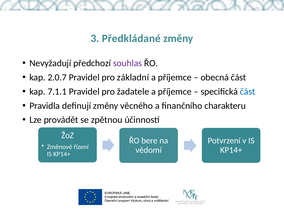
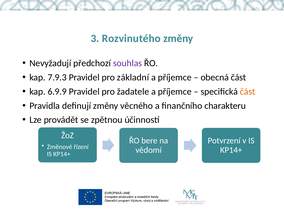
Předkládané: Předkládané -> Rozvinutého
2.0.7: 2.0.7 -> 7.9.3
7.1.1: 7.1.1 -> 6.9.9
část at (248, 92) colour: blue -> orange
